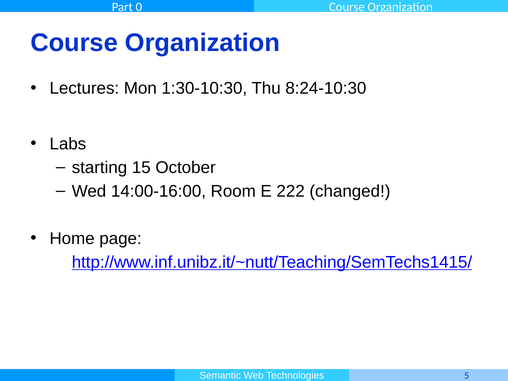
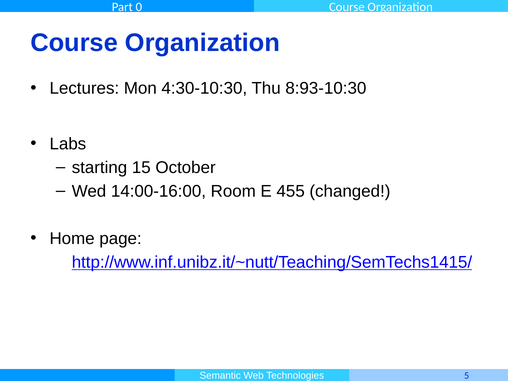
1:30-10:30: 1:30-10:30 -> 4:30-10:30
8:24-10:30: 8:24-10:30 -> 8:93-10:30
222: 222 -> 455
